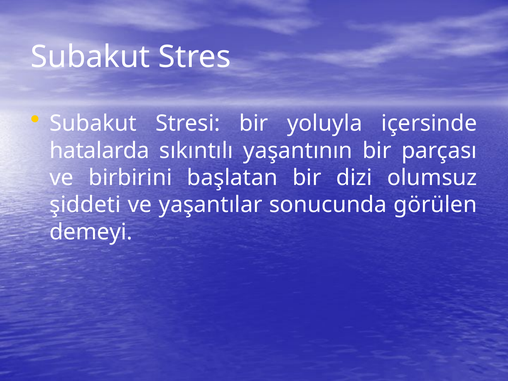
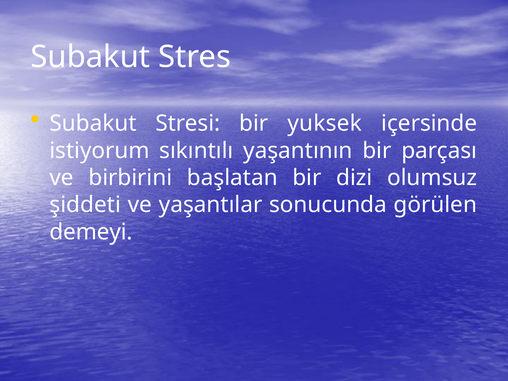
yoluyla: yoluyla -> yuksek
hatalarda: hatalarda -> istiyorum
